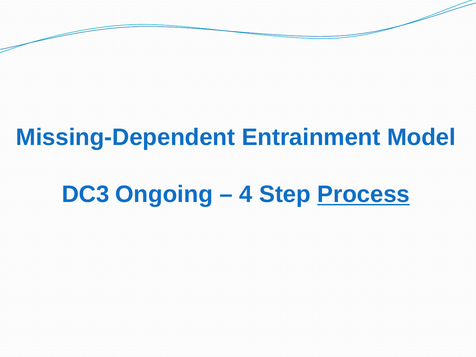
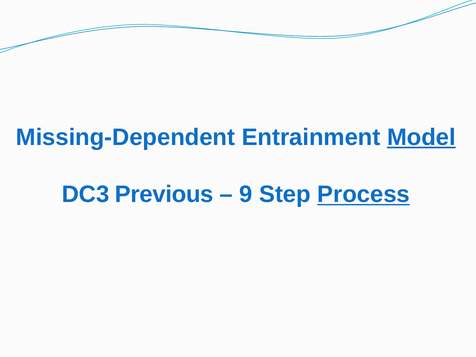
Model underline: none -> present
Ongoing: Ongoing -> Previous
4: 4 -> 9
